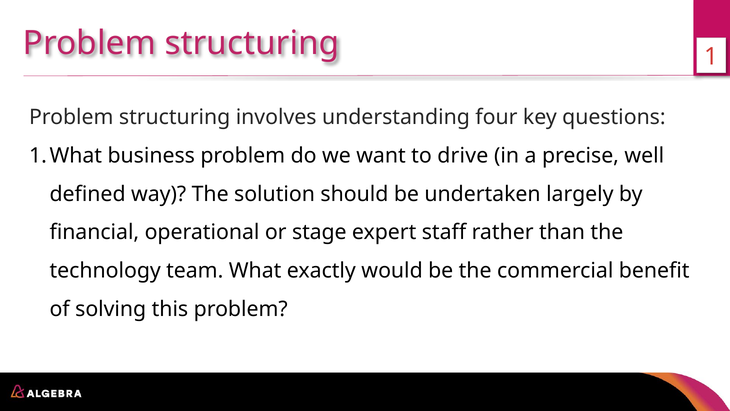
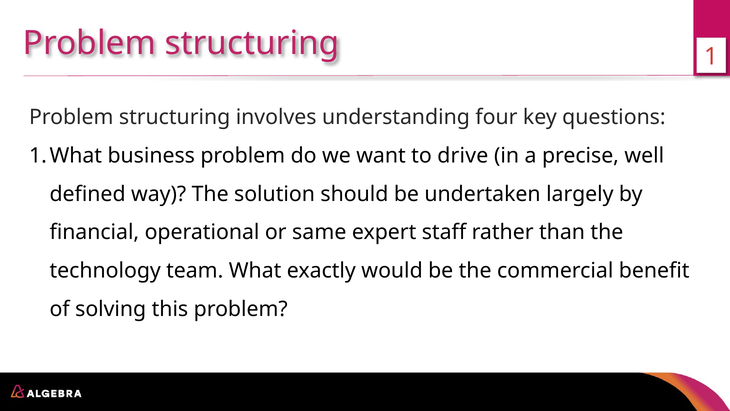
stage: stage -> same
